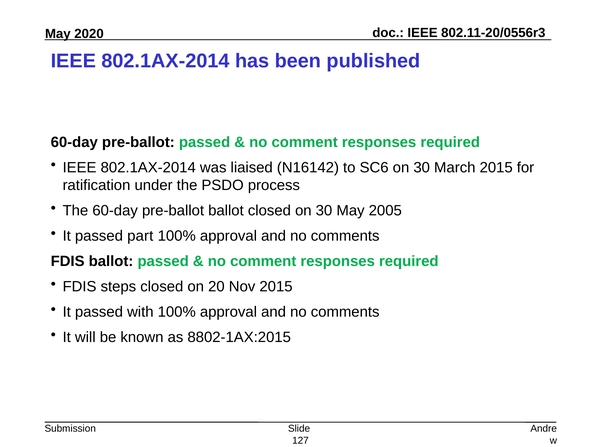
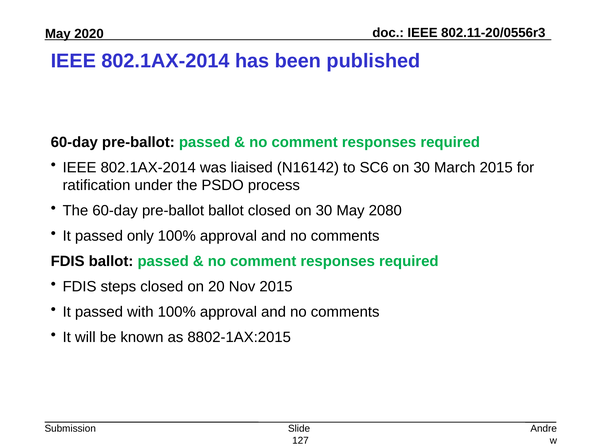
2005: 2005 -> 2080
part: part -> only
